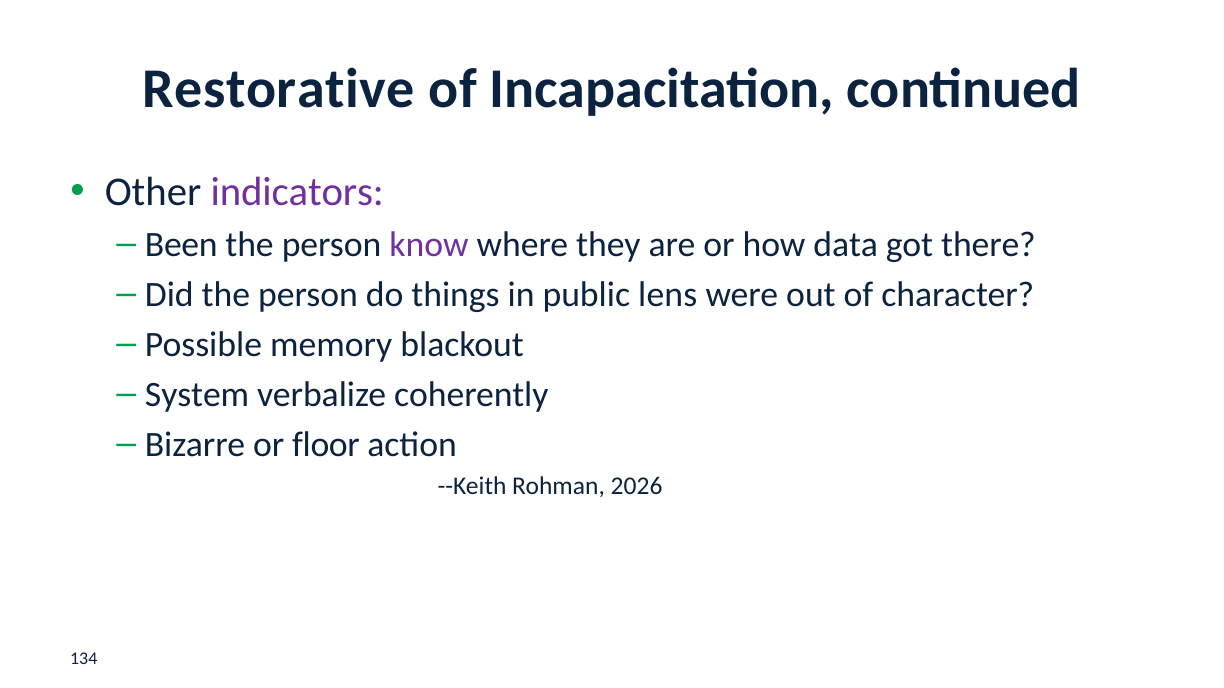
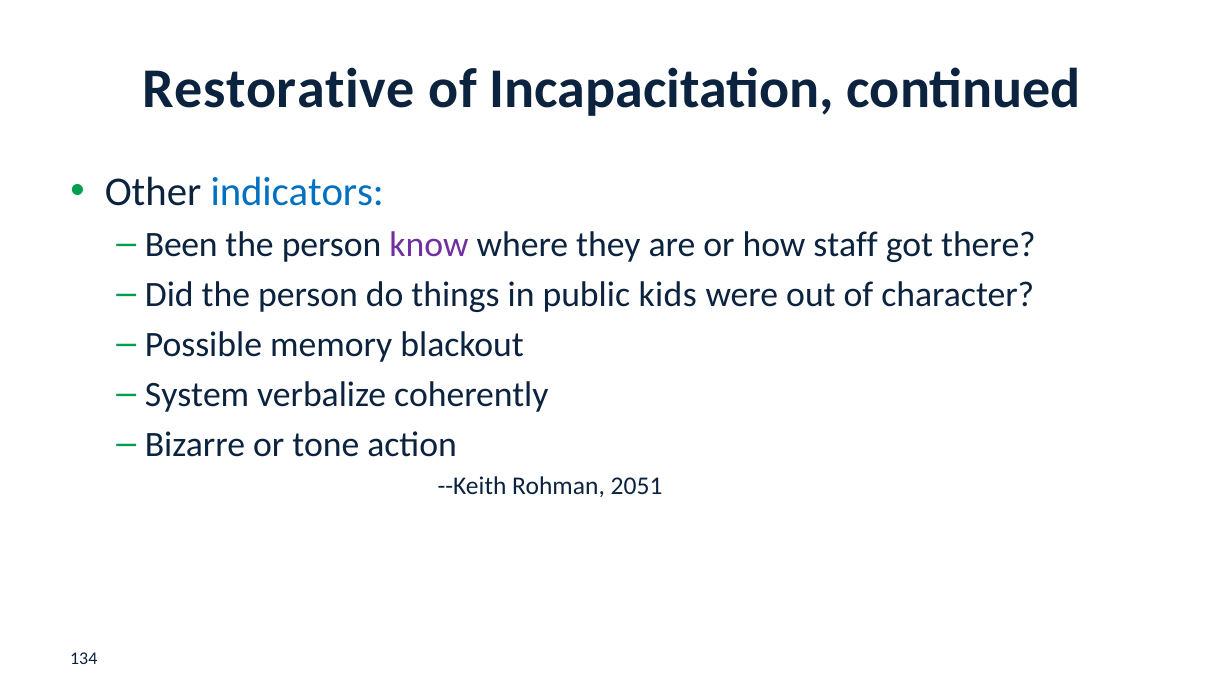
indicators colour: purple -> blue
data: data -> staff
lens: lens -> kids
floor: floor -> tone
2026: 2026 -> 2051
